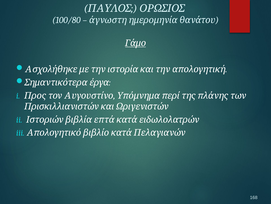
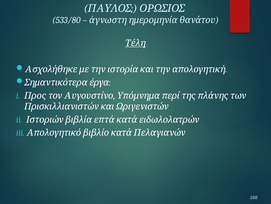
100/80: 100/80 -> 533/80
Γάμο: Γάμο -> Τέλη
